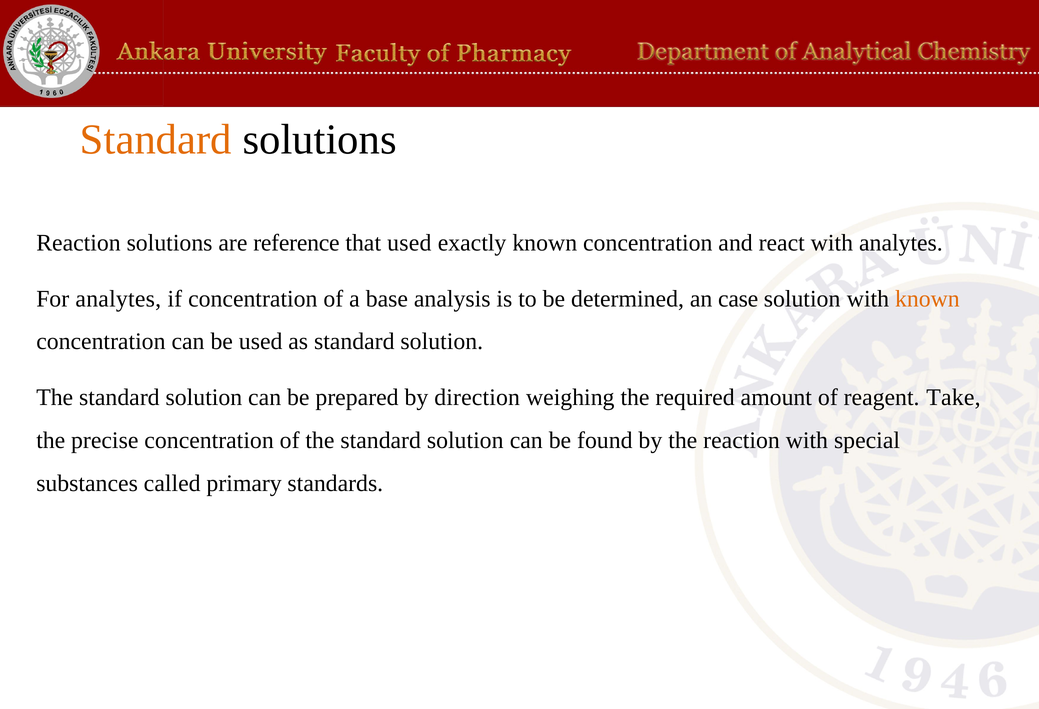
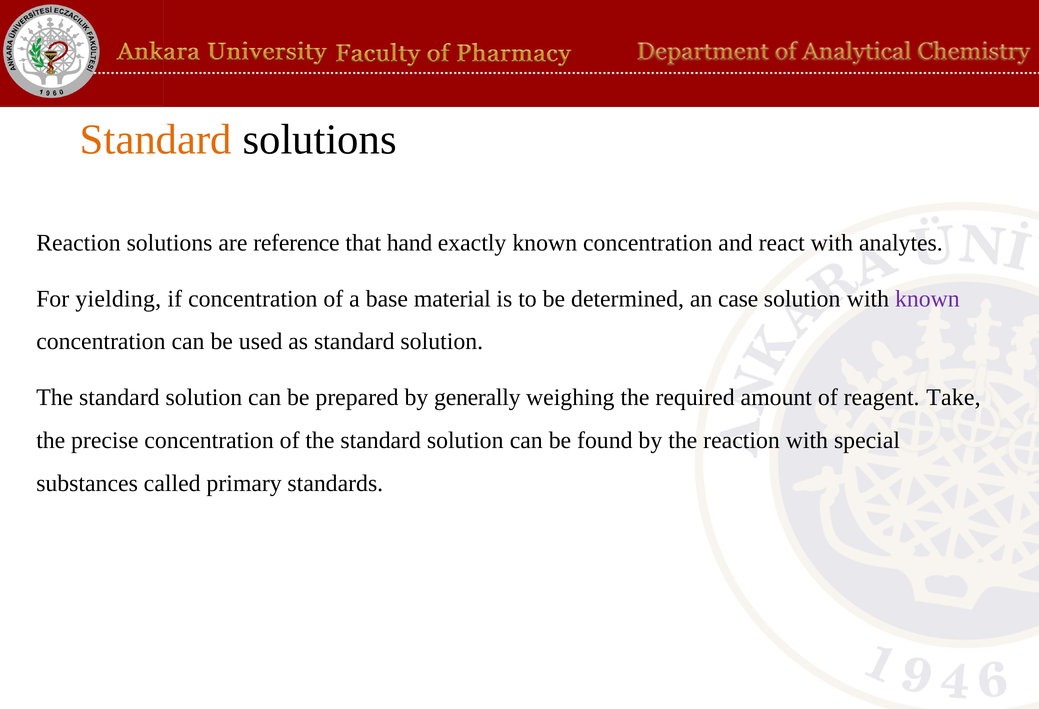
that used: used -> hand
For analytes: analytes -> yielding
analysis: analysis -> material
known at (927, 299) colour: orange -> purple
direction: direction -> generally
